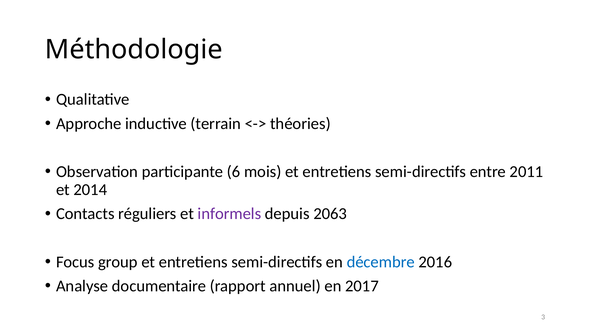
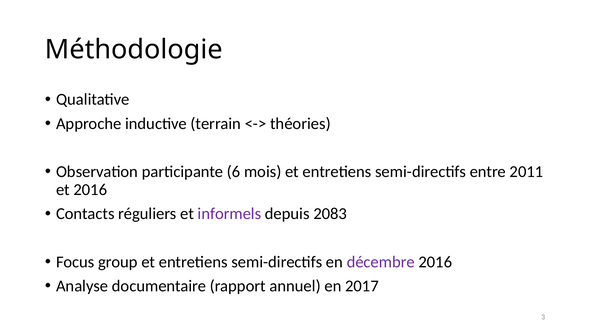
et 2014: 2014 -> 2016
2063: 2063 -> 2083
décembre colour: blue -> purple
